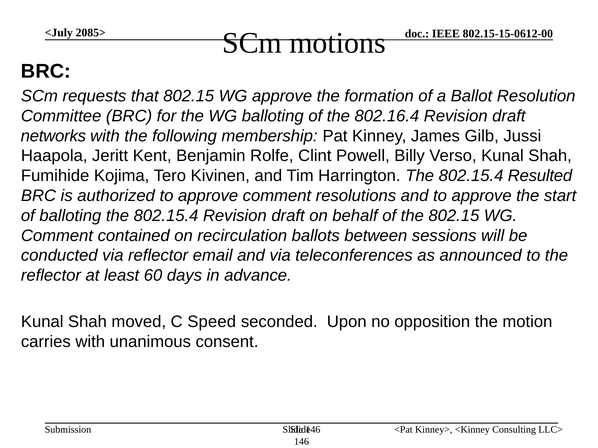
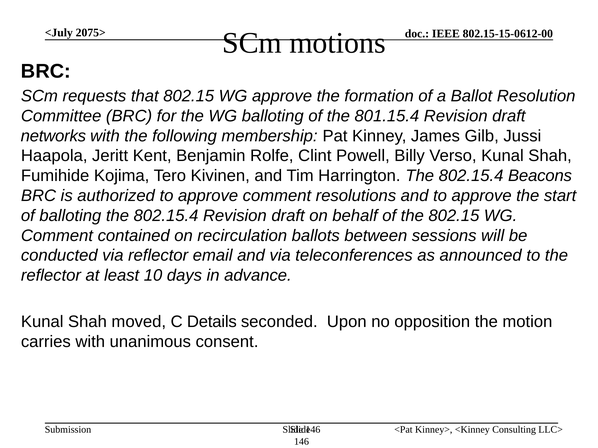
2085>: 2085> -> 2075>
802.16.4: 802.16.4 -> 801.15.4
Resulted: Resulted -> Beacons
60: 60 -> 10
Speed: Speed -> Details
